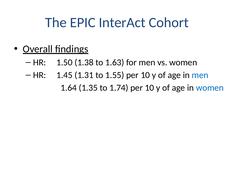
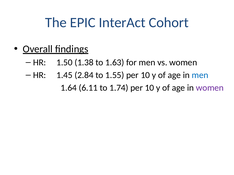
1.31: 1.31 -> 2.84
1.35: 1.35 -> 6.11
women at (210, 88) colour: blue -> purple
